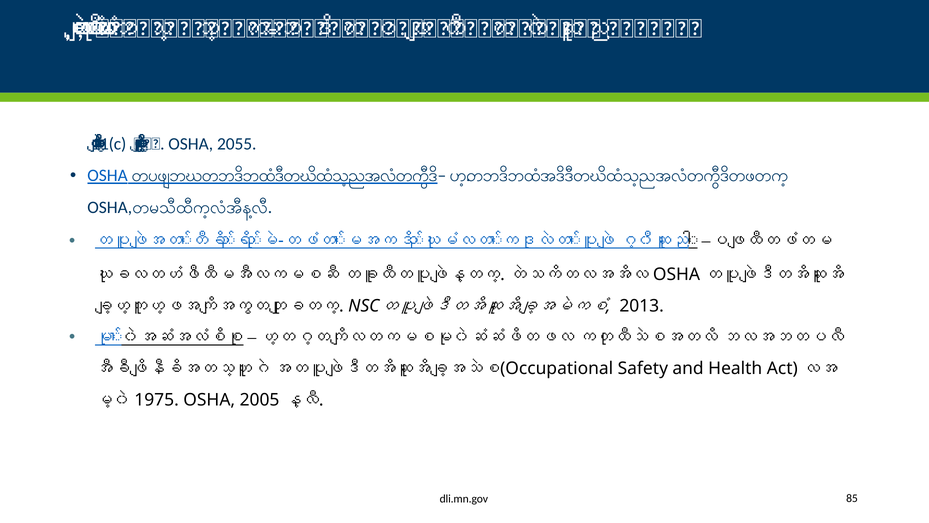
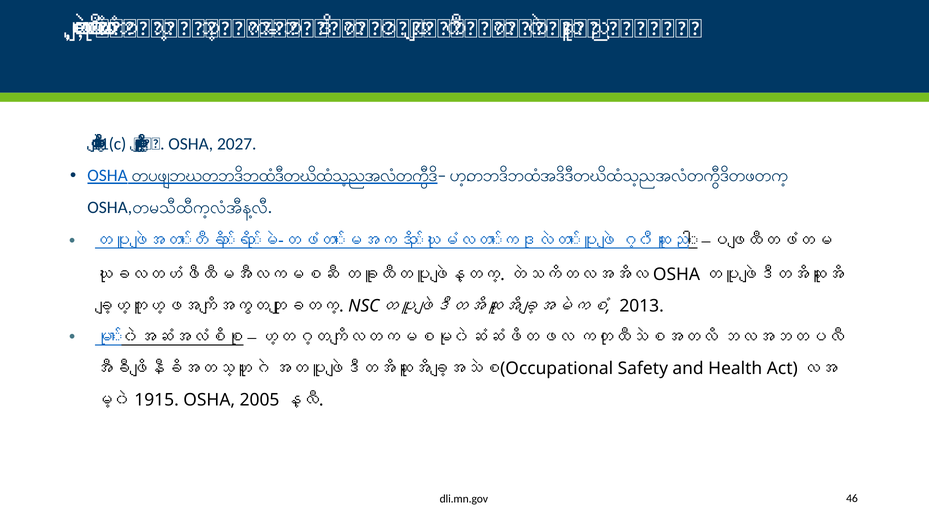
2055: 2055 -> 2027
1975: 1975 -> 1915
85: 85 -> 46
